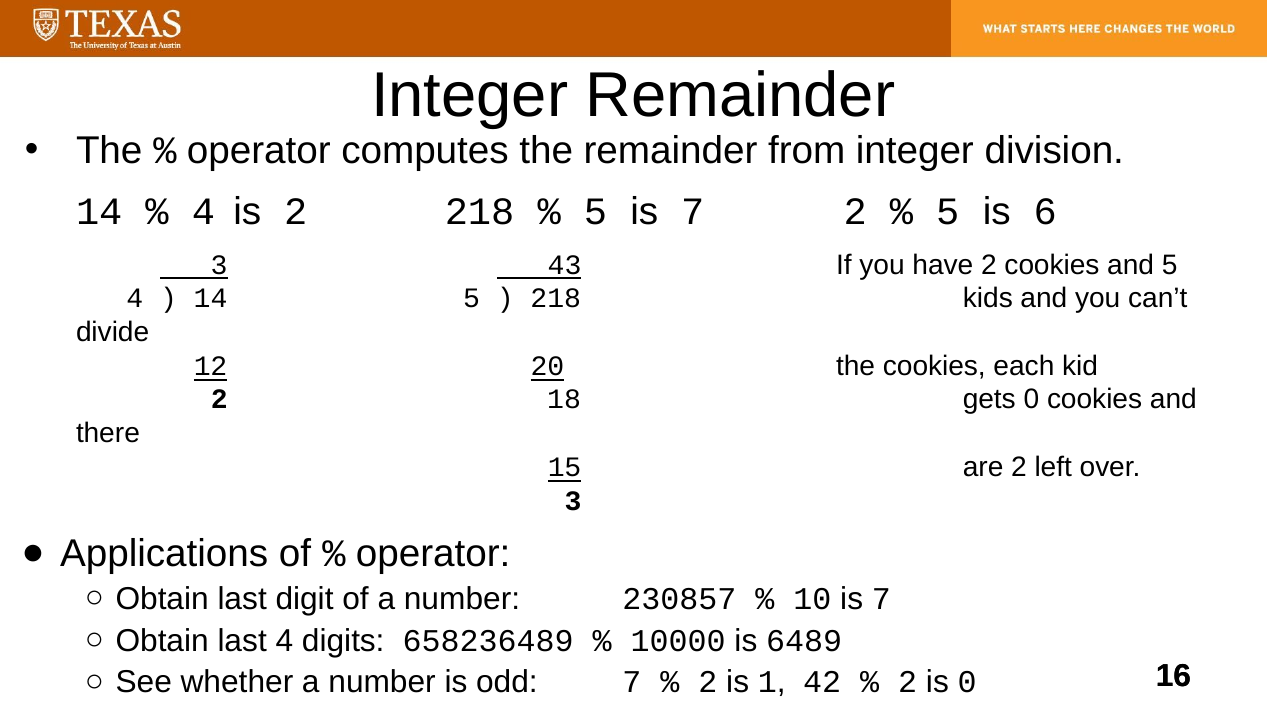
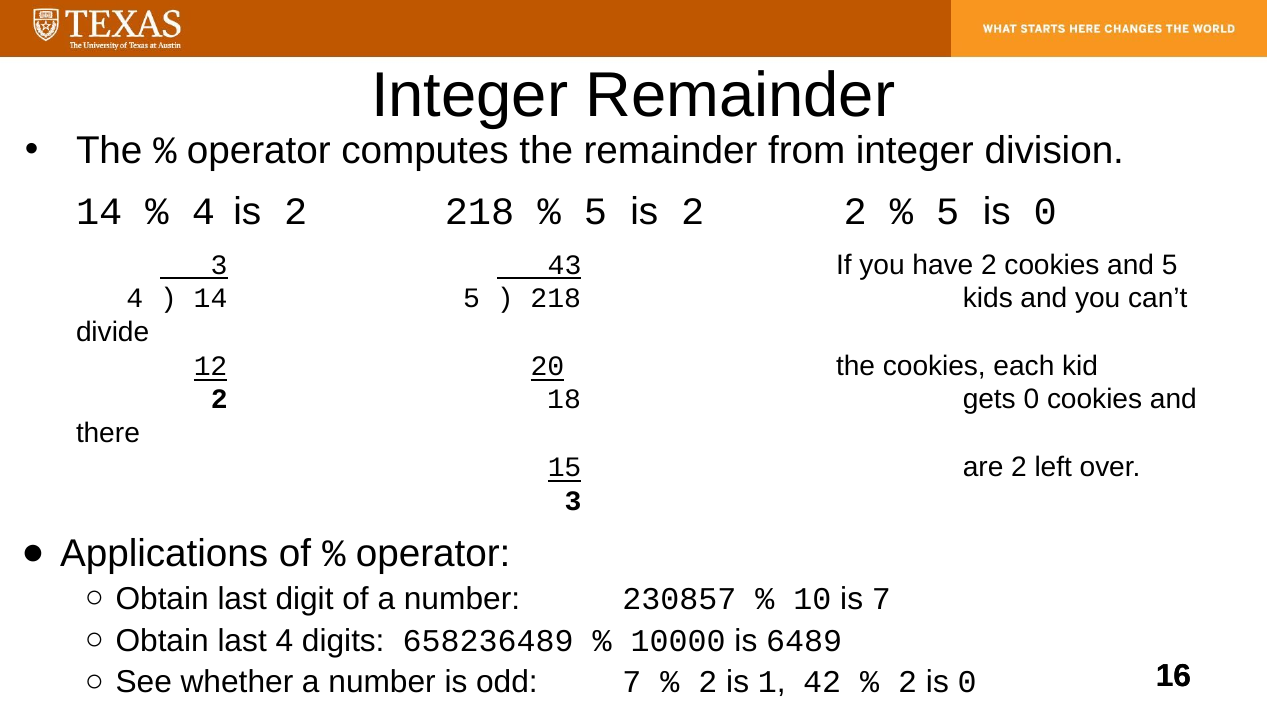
5 is 7: 7 -> 2
5 is 6: 6 -> 0
